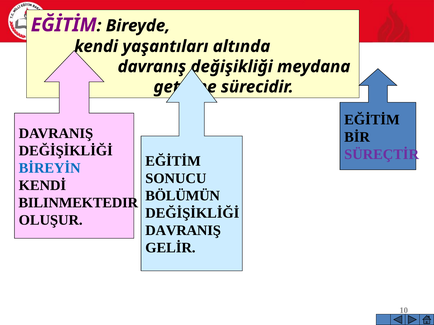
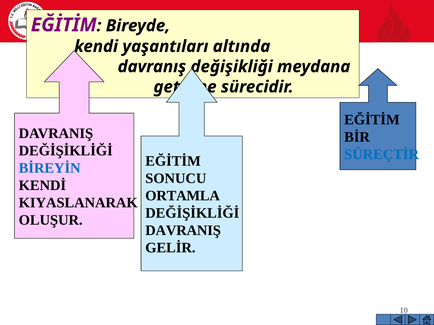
SÜREÇTİR colour: purple -> blue
BÖLÜMÜN: BÖLÜMÜN -> ORTAMLA
BILINMEKTEDIR: BILINMEKTEDIR -> KIYASLANARAK
